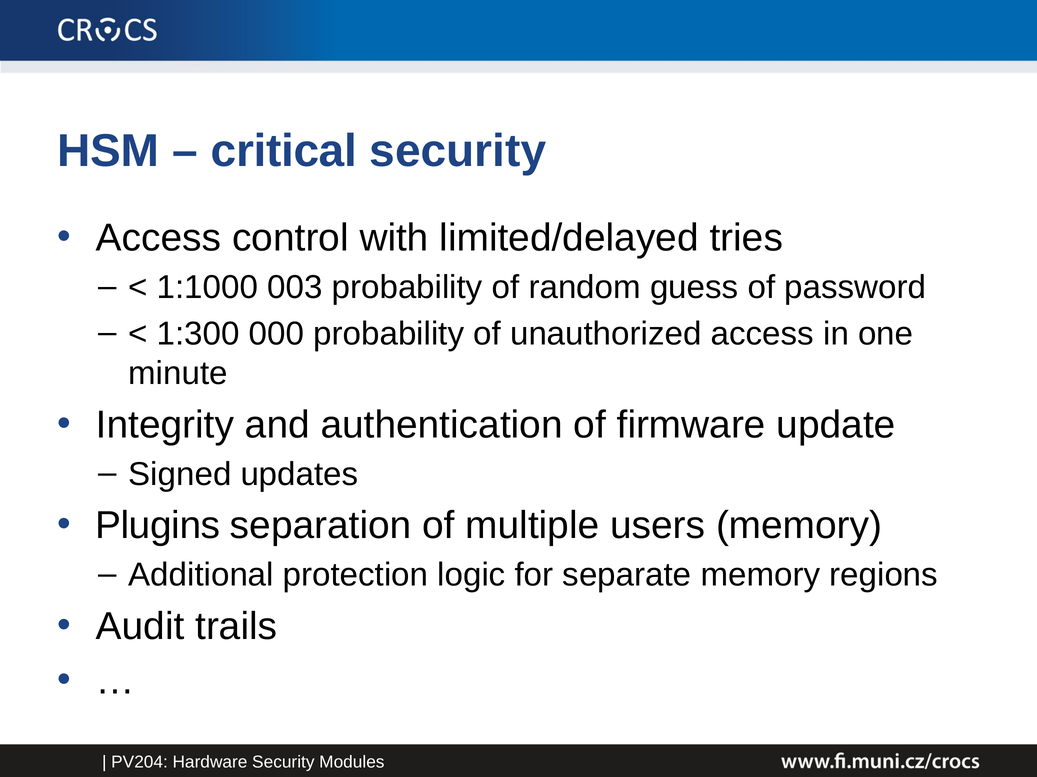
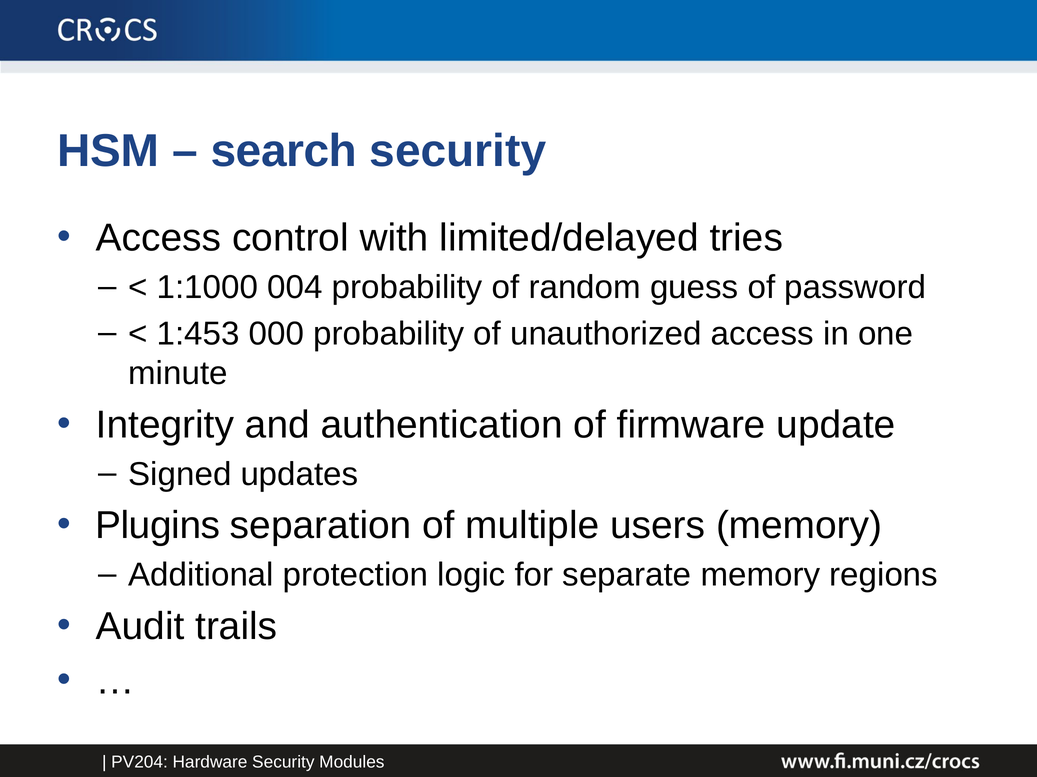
critical: critical -> search
003: 003 -> 004
1:300: 1:300 -> 1:453
